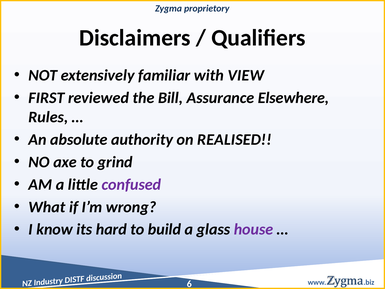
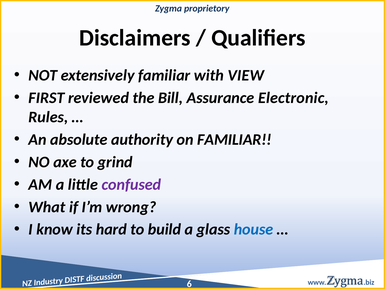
Elsewhere: Elsewhere -> Electronic
on REALISED: REALISED -> FAMILIAR
house colour: purple -> blue
